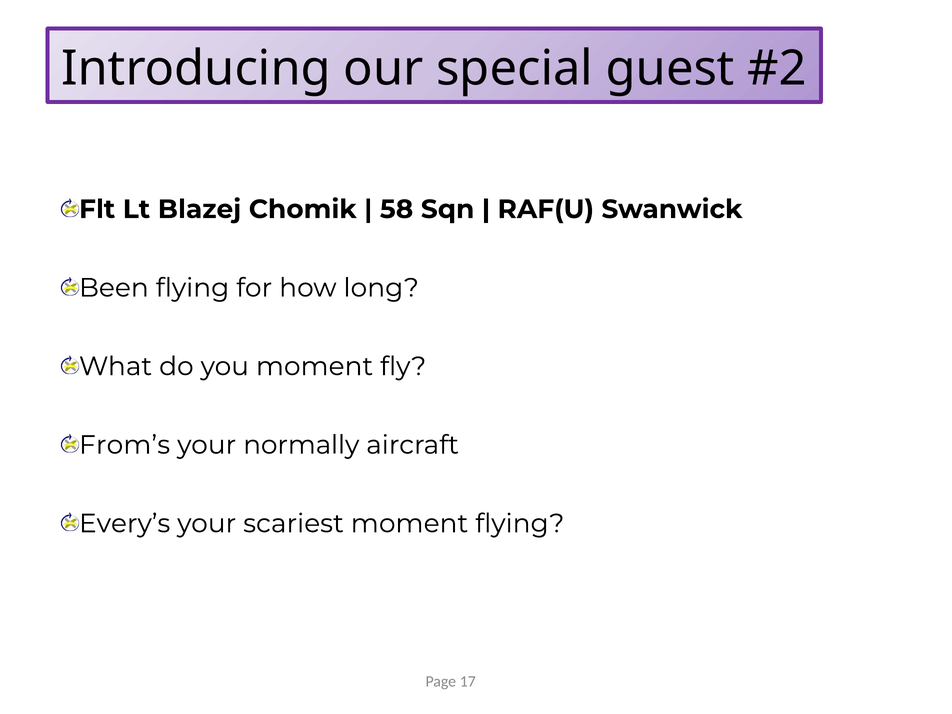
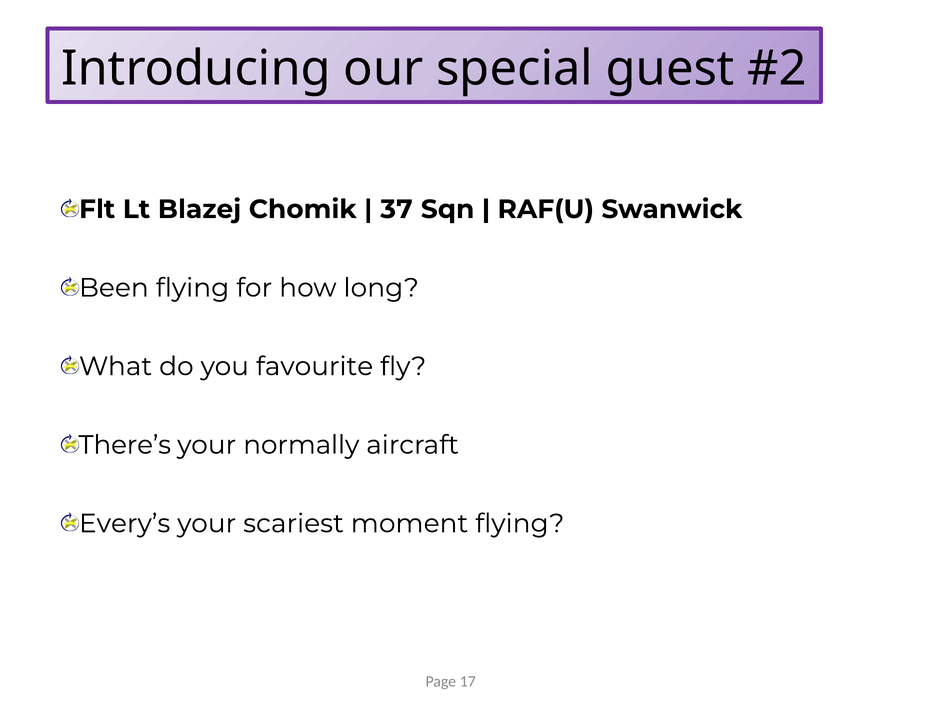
58: 58 -> 37
you moment: moment -> favourite
From’s: From’s -> There’s
